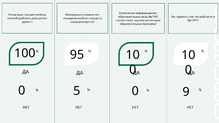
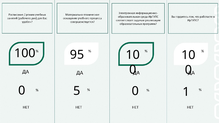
9: 9 -> 1
